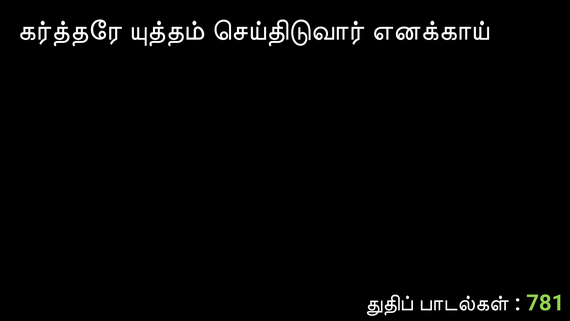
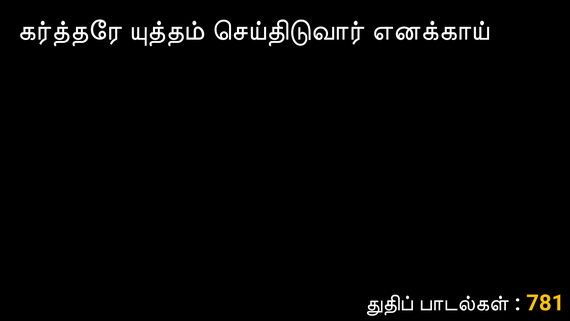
781 colour: light green -> yellow
